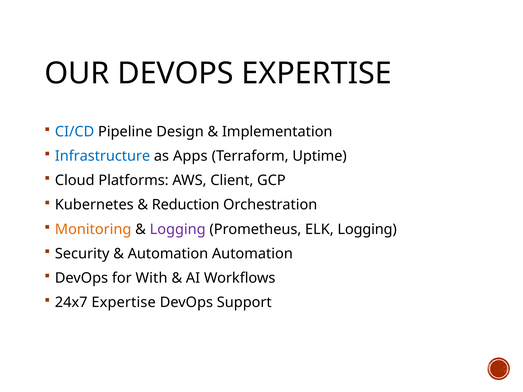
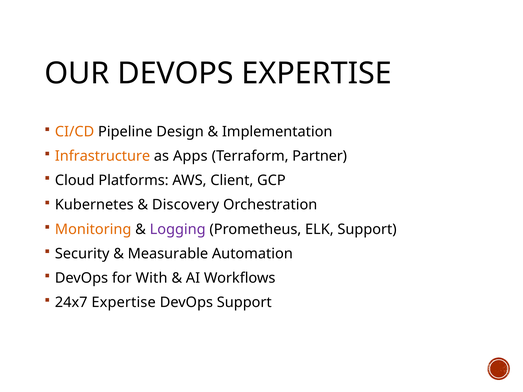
CI/CD colour: blue -> orange
Infrastructure colour: blue -> orange
Uptime: Uptime -> Partner
Reduction: Reduction -> Discovery
ELK Logging: Logging -> Support
Automation at (168, 254): Automation -> Measurable
